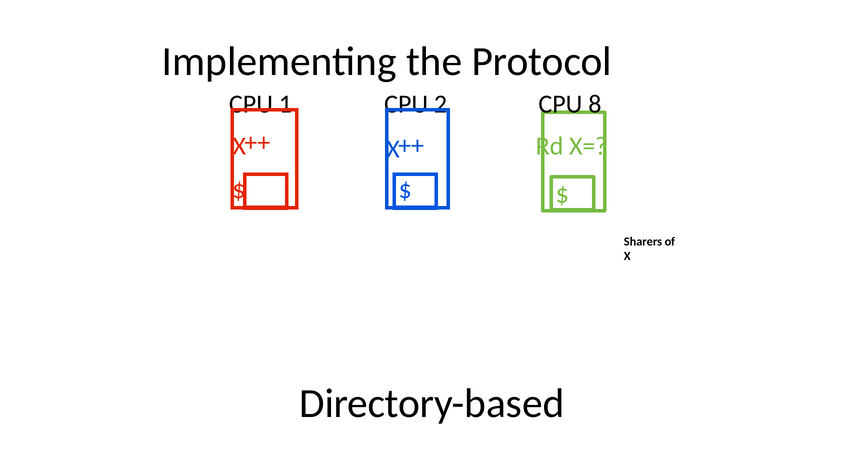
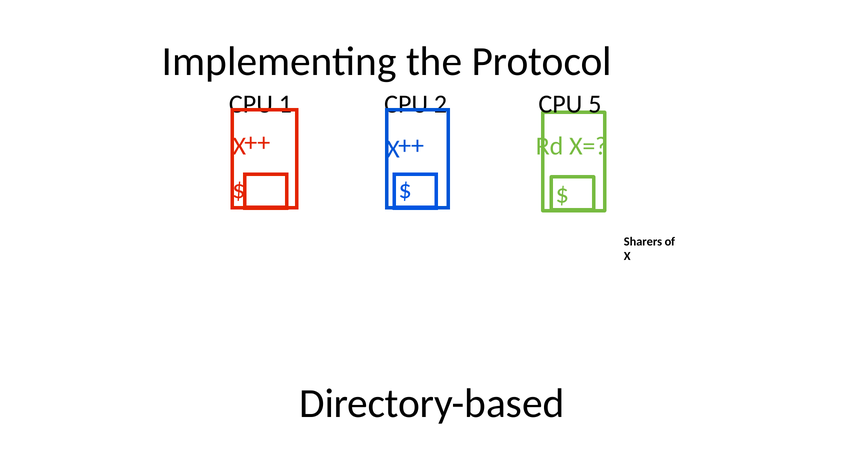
8: 8 -> 5
